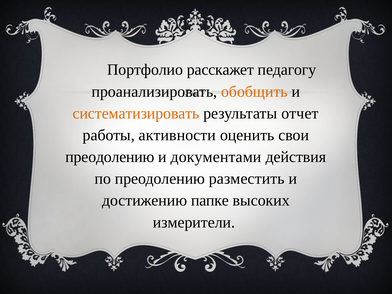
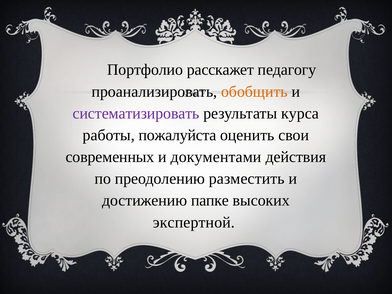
систематизировать colour: orange -> purple
отчет: отчет -> курса
активности: активности -> пожалуйста
преодолению at (110, 157): преодолению -> современных
измерители: измерители -> экспертной
